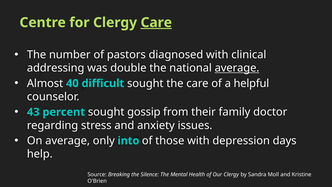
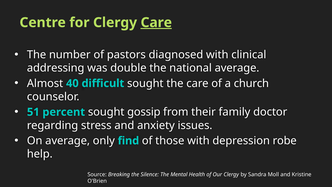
average at (237, 68) underline: present -> none
helpful: helpful -> church
43: 43 -> 51
into: into -> find
days: days -> robe
